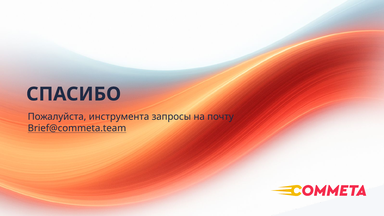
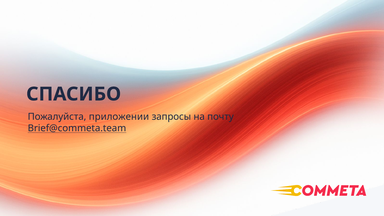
инструмента: инструмента -> приложении
